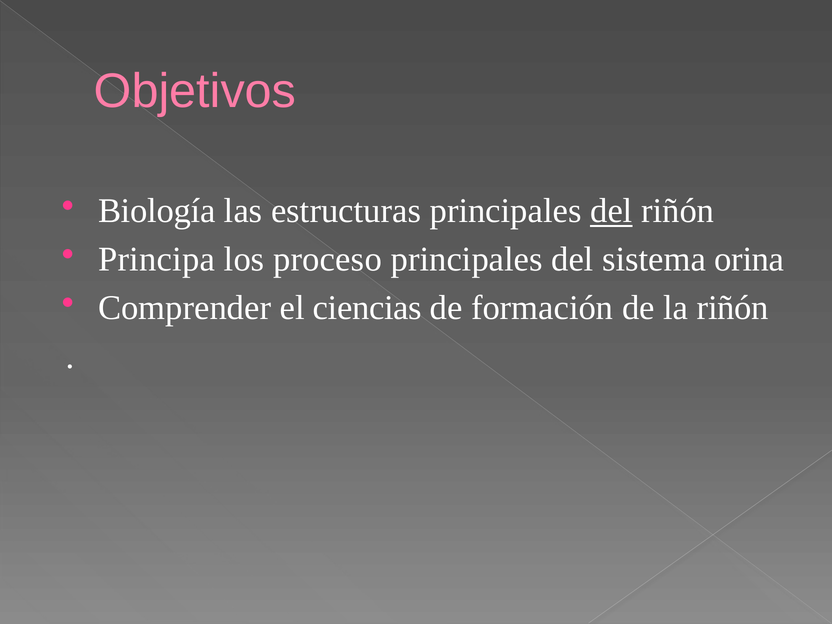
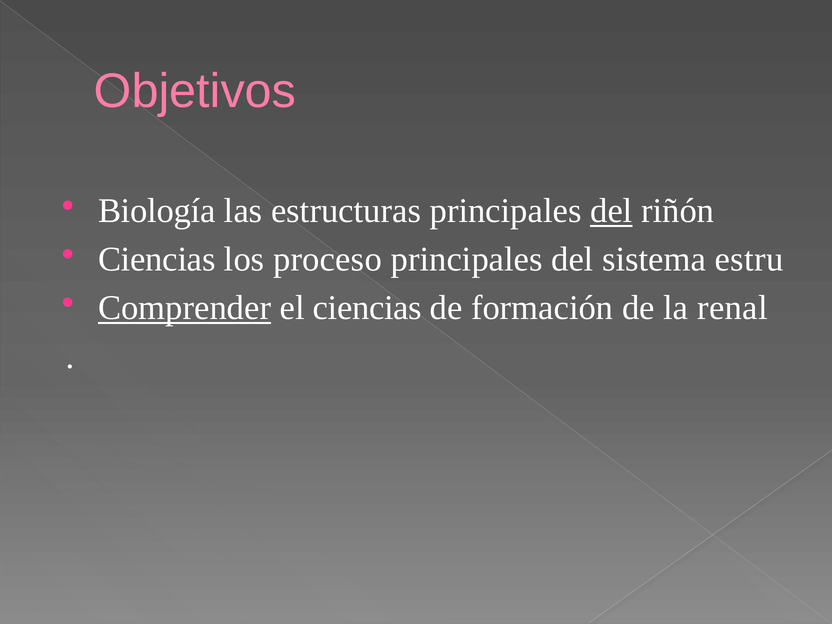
Principa at (157, 259): Principa -> Ciencias
sistema orina: orina -> estru
Comprender at (185, 308) underline: none -> present
la riñón: riñón -> renal
